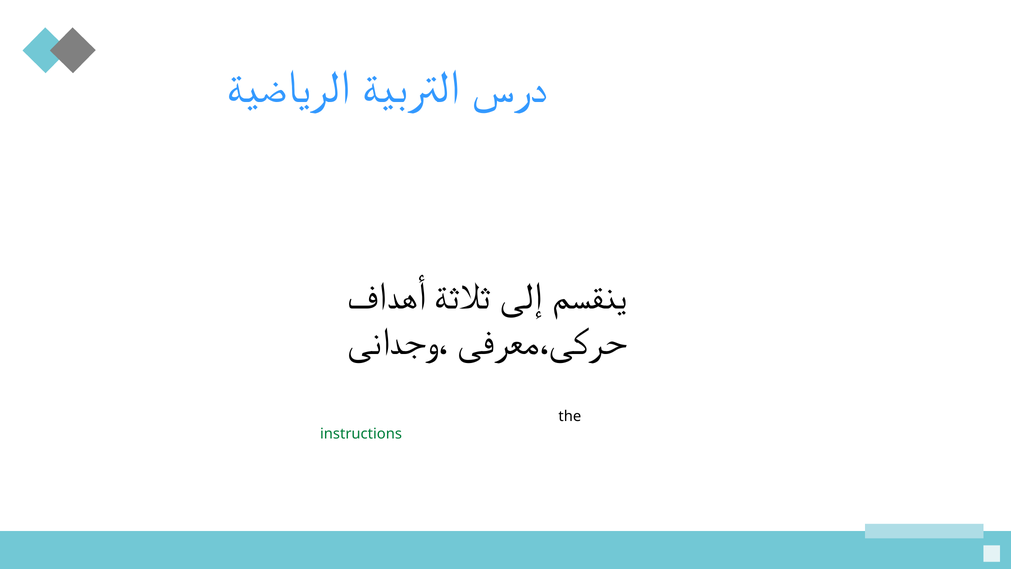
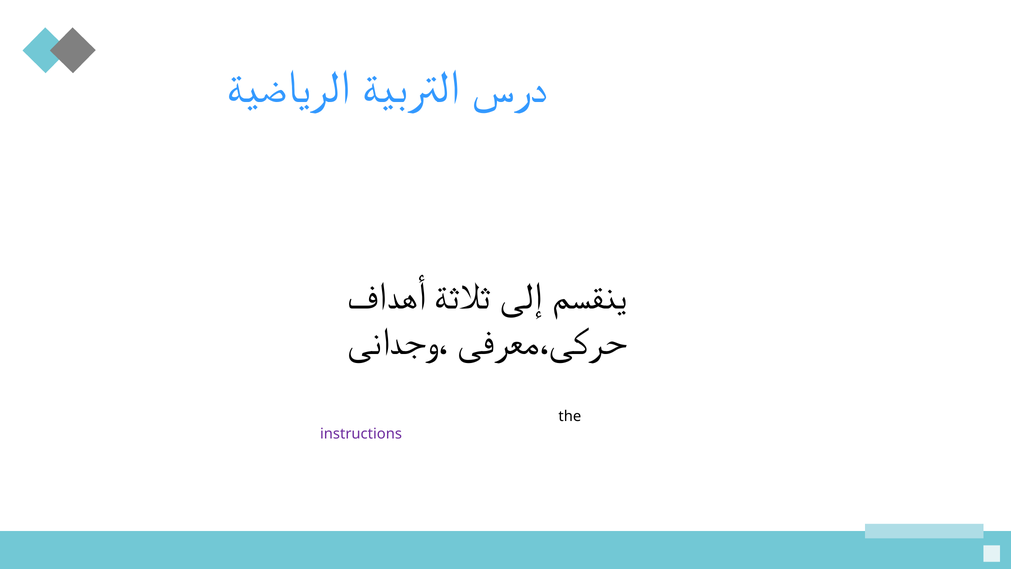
instructions colour: green -> purple
